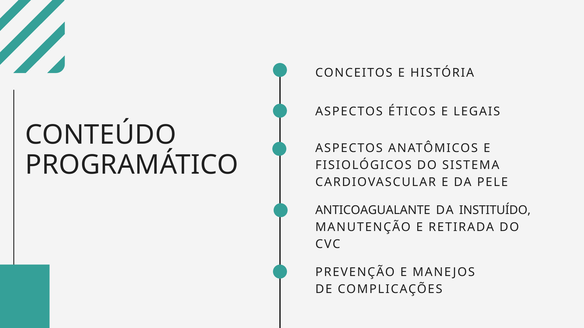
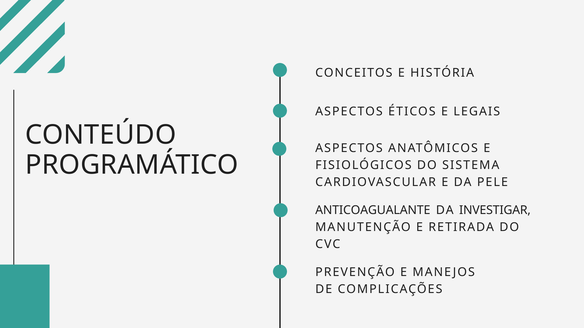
INSTITUÍDO: INSTITUÍDO -> INVESTIGAR
